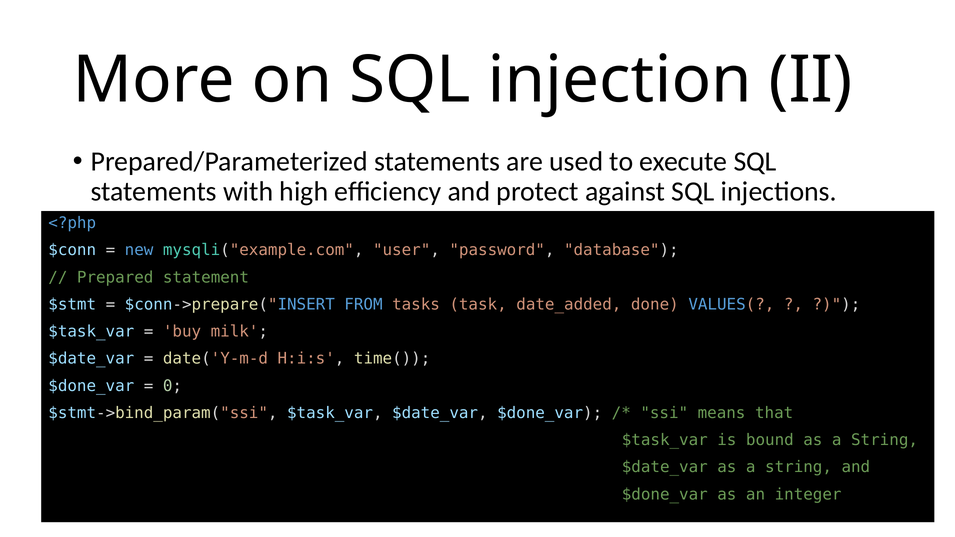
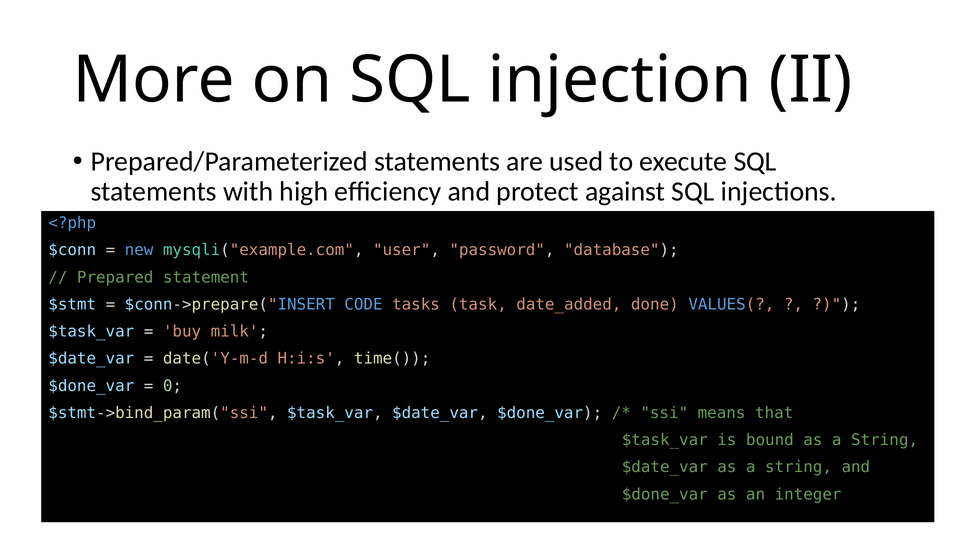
FROM: FROM -> CODE
